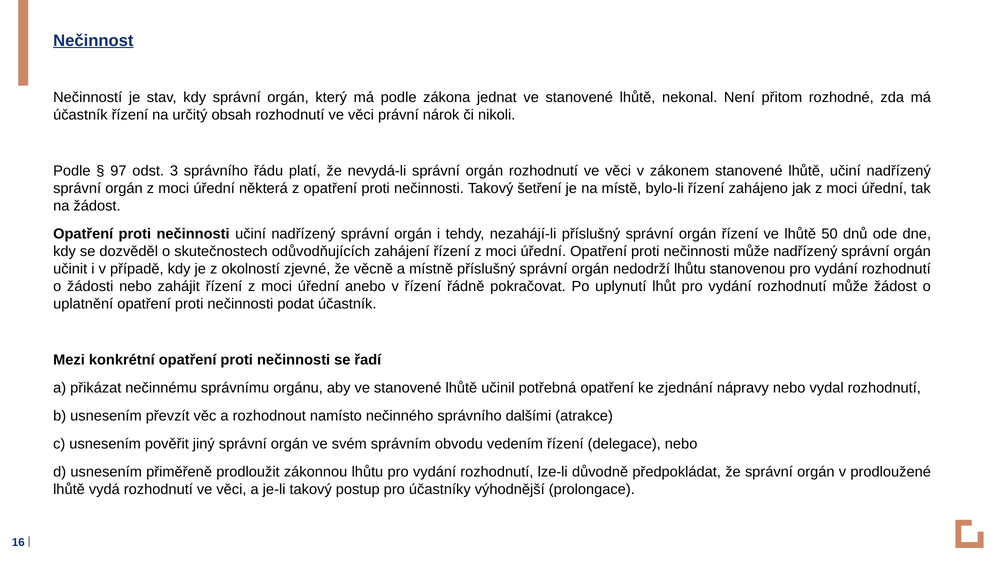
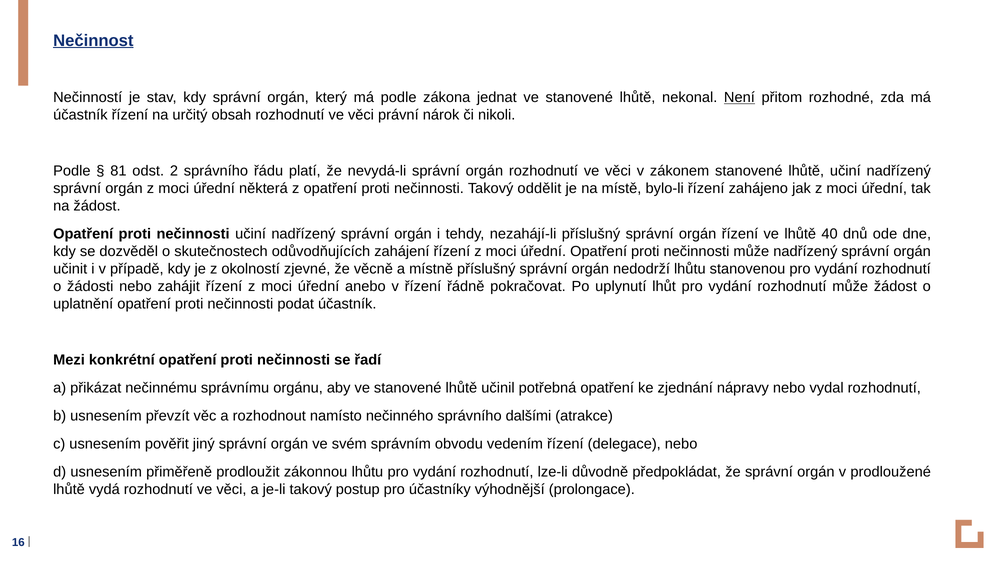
Není underline: none -> present
97: 97 -> 81
3: 3 -> 2
šetření: šetření -> oddělit
50: 50 -> 40
